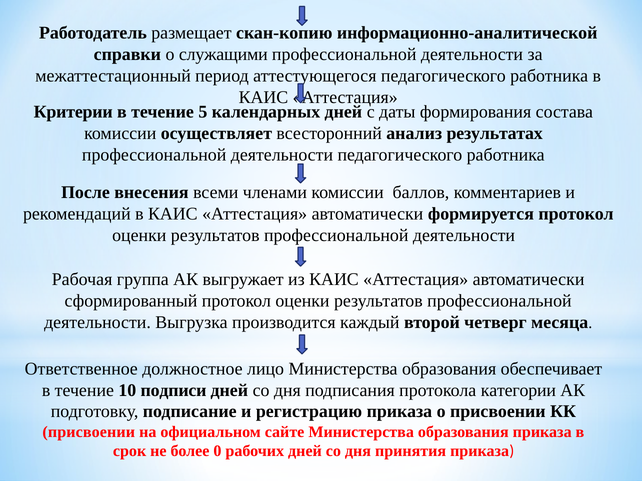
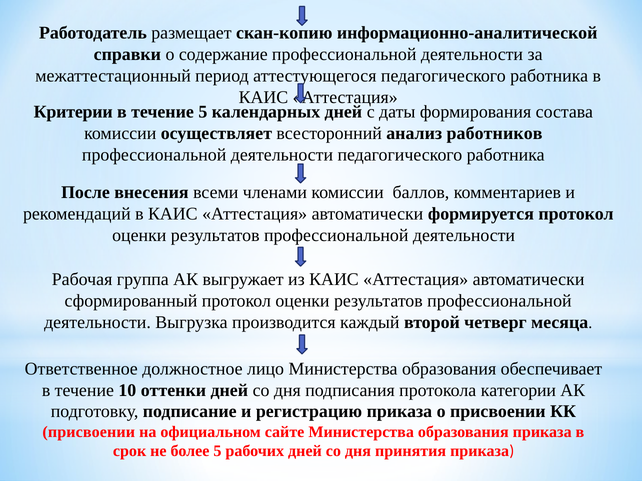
служащими: служащими -> содержание
результатах: результатах -> работников
подписи: подписи -> оттенки
более 0: 0 -> 5
